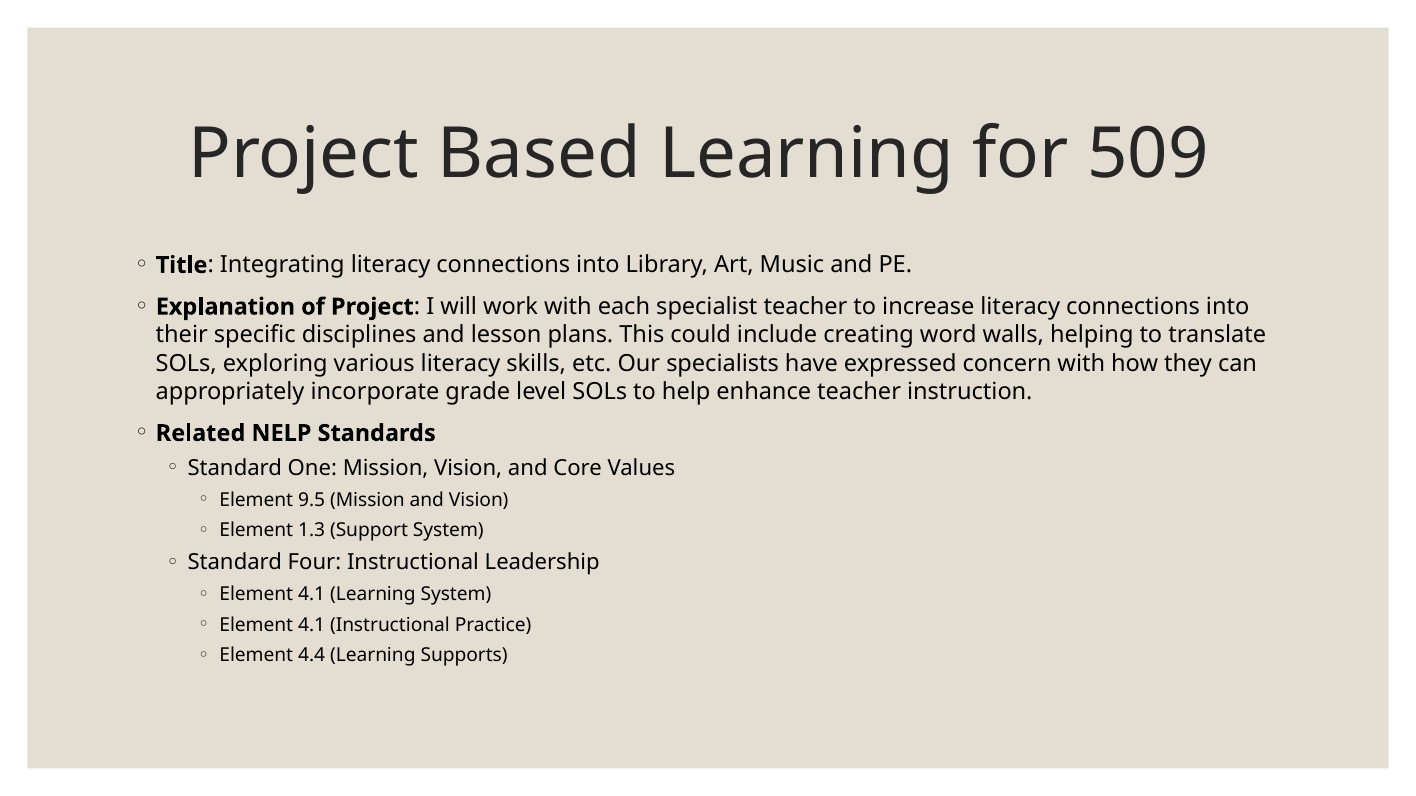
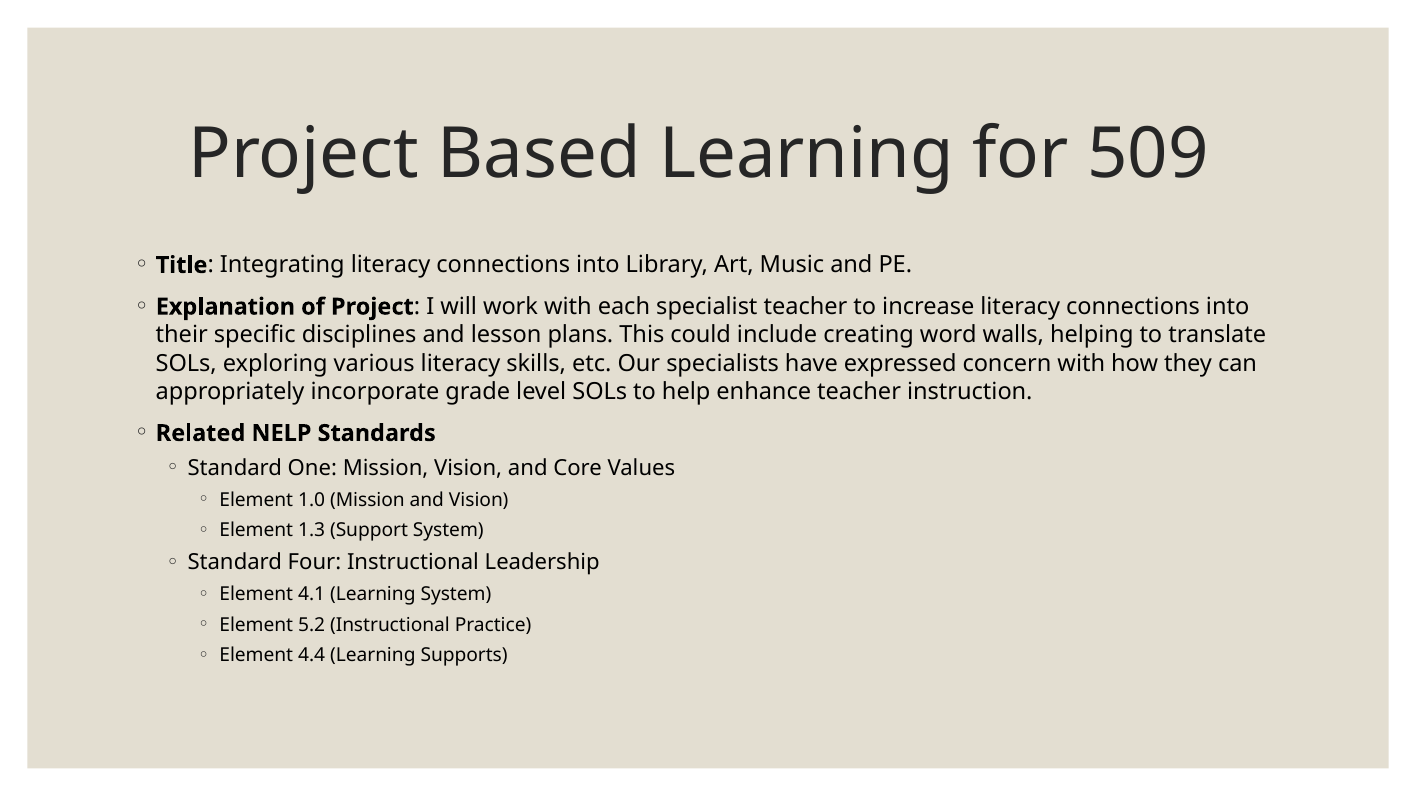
9.5: 9.5 -> 1.0
4.1 at (312, 625): 4.1 -> 5.2
